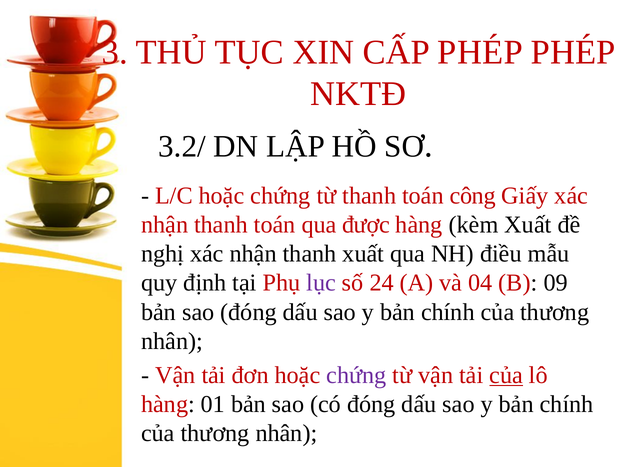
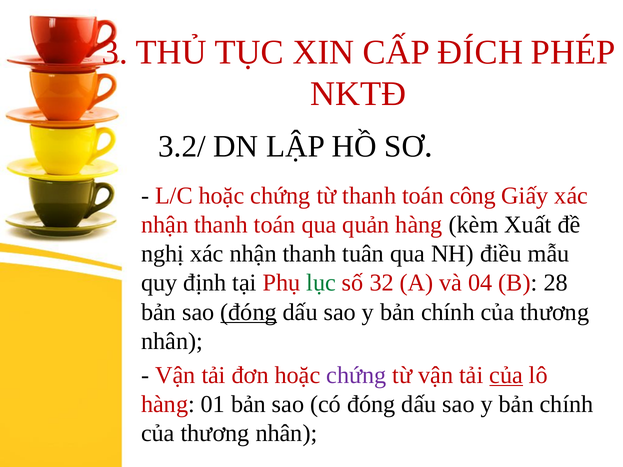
CẤP PHÉP: PHÉP -> ĐÍCH
được: được -> quản
thanh xuất: xuất -> tuân
lục colour: purple -> green
24: 24 -> 32
09: 09 -> 28
đóng at (249, 312) underline: none -> present
